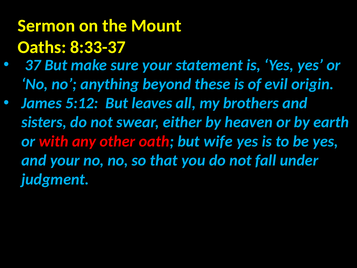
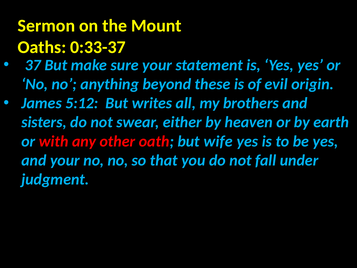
8:33-37: 8:33-37 -> 0:33-37
leaves: leaves -> writes
